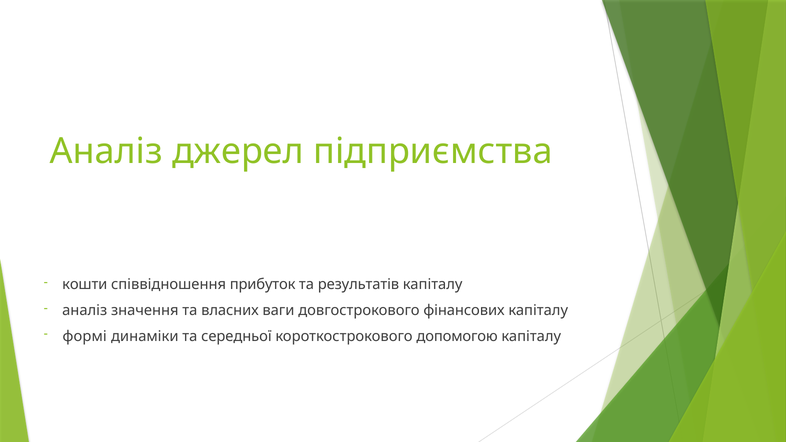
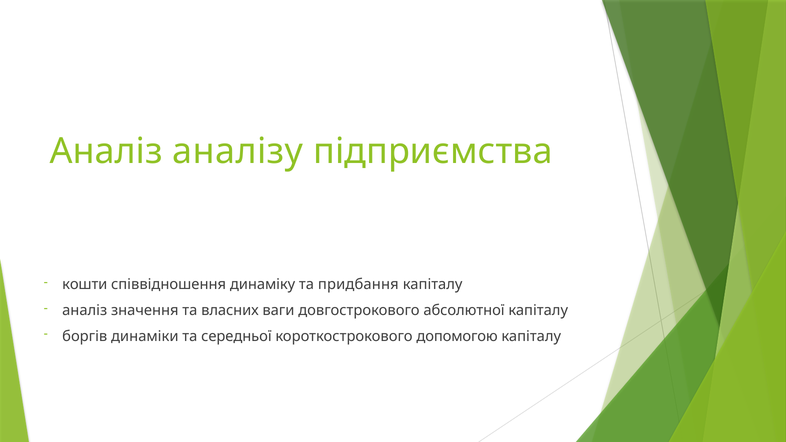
джерел: джерел -> аналізу
прибуток: прибуток -> динаміку
результатів: результатів -> придбання
фінансових: фінансових -> абсолютної
формі: формі -> боргів
